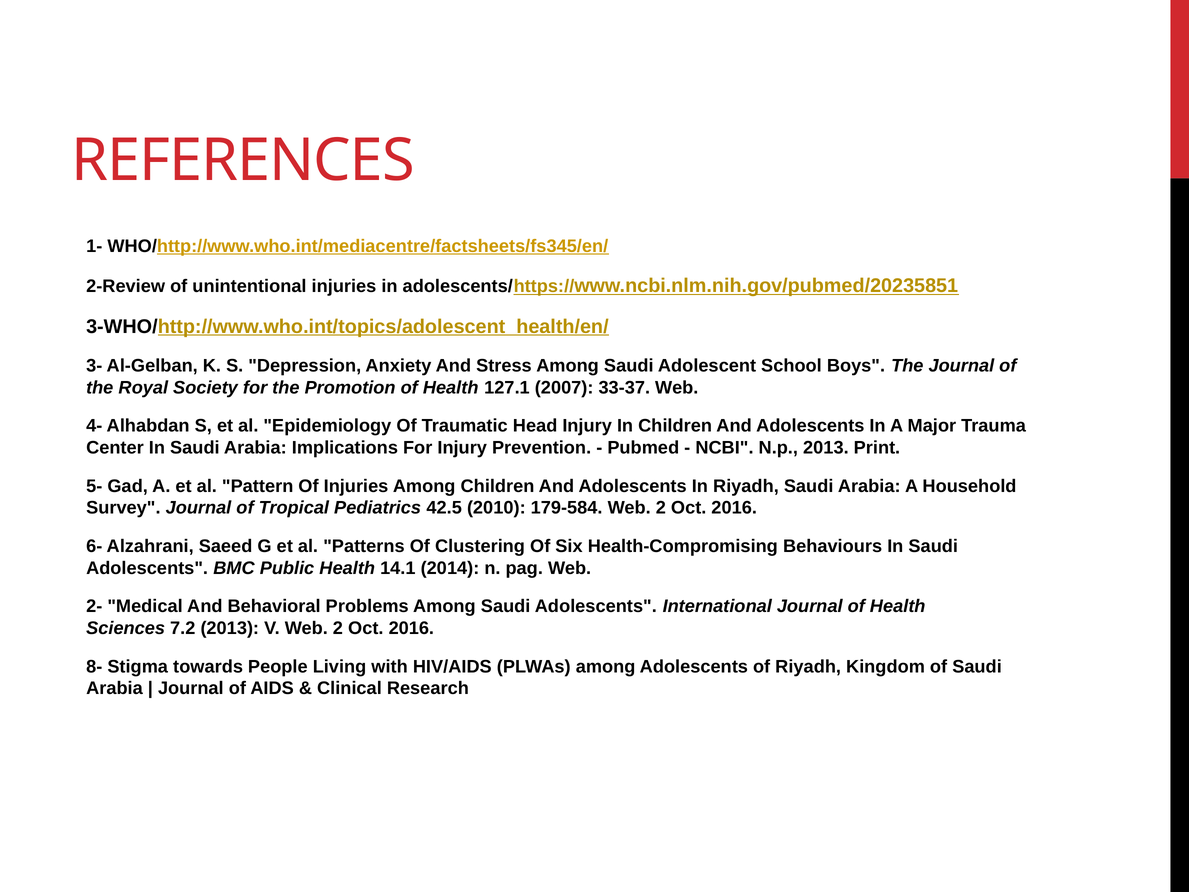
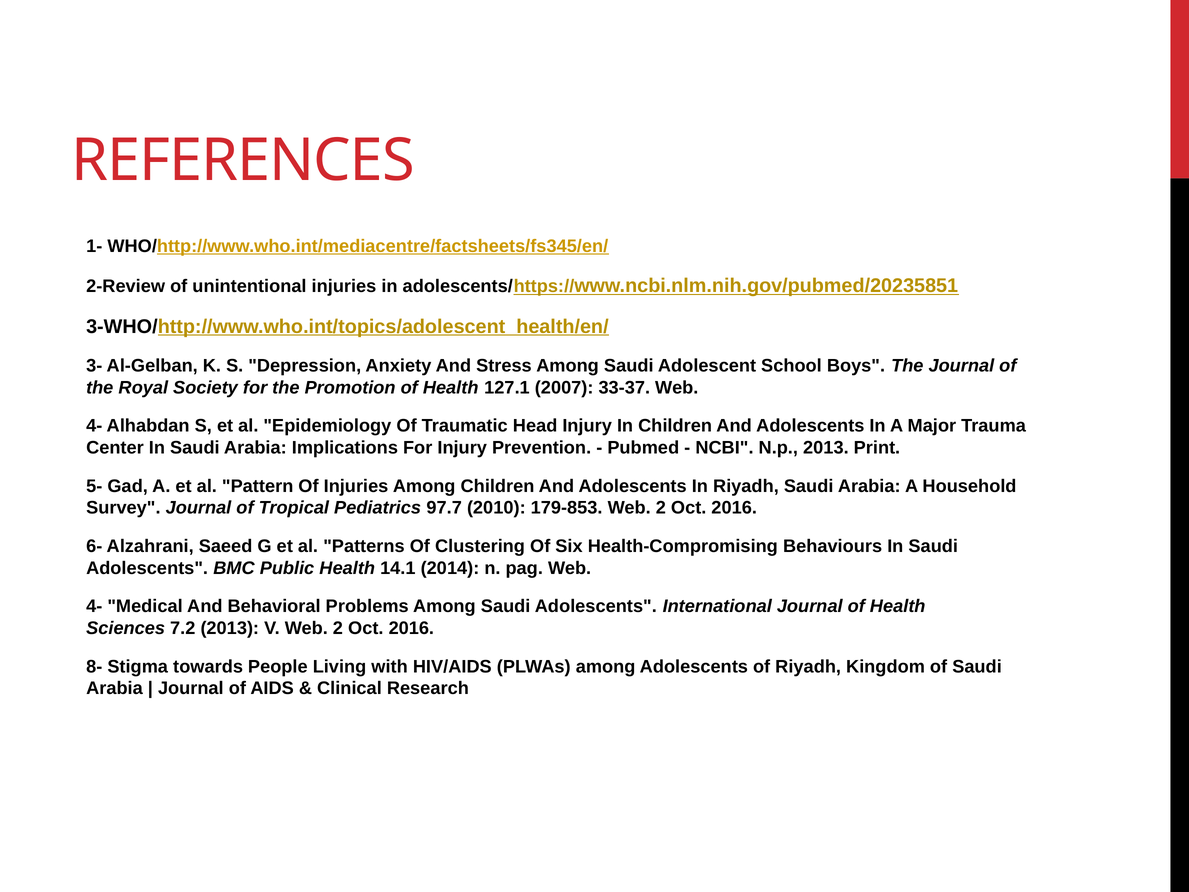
42.5: 42.5 -> 97.7
179-584: 179-584 -> 179-853
2- at (94, 606): 2- -> 4-
